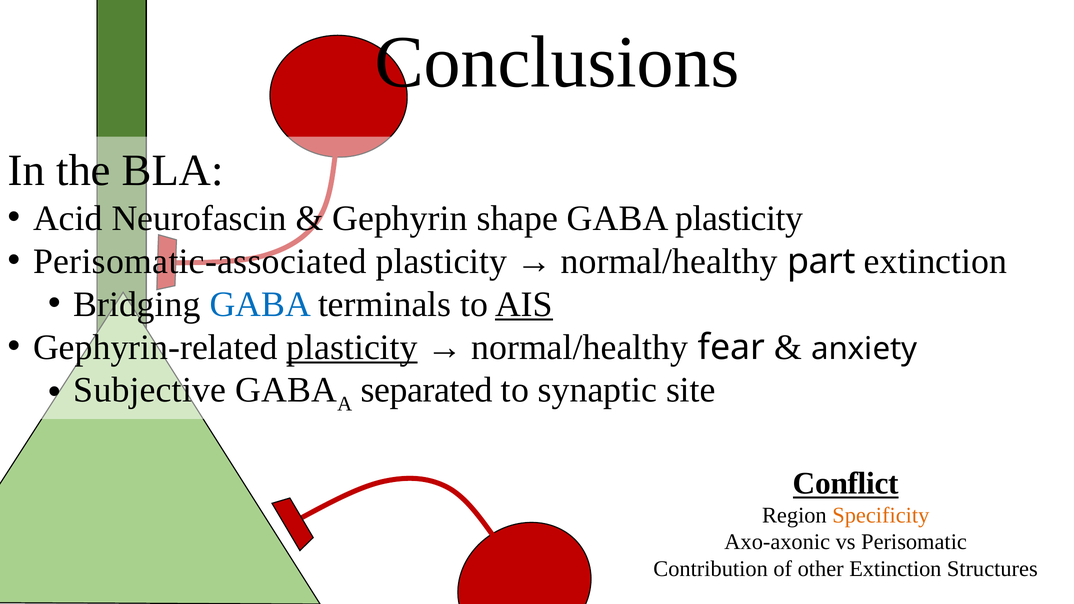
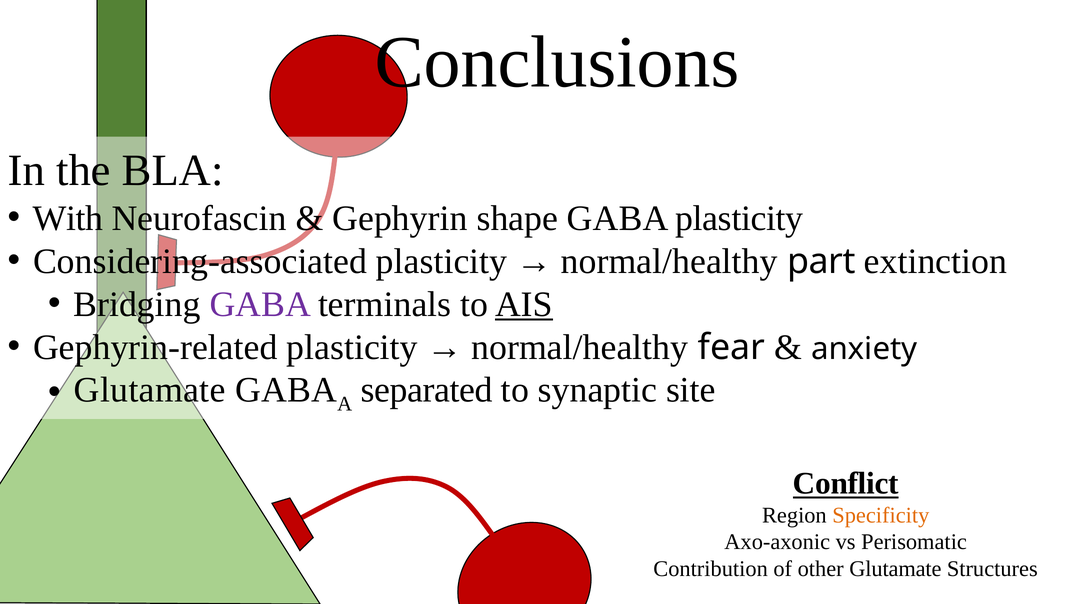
Acid: Acid -> With
Perisomatic-associated: Perisomatic-associated -> Considering-associated
GABA at (260, 304) colour: blue -> purple
plasticity at (352, 347) underline: present -> none
Subjective at (150, 390): Subjective -> Glutamate
other Extinction: Extinction -> Glutamate
